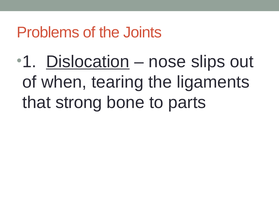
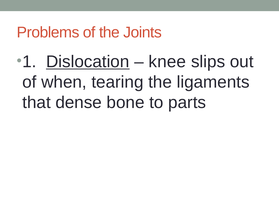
nose: nose -> knee
strong: strong -> dense
